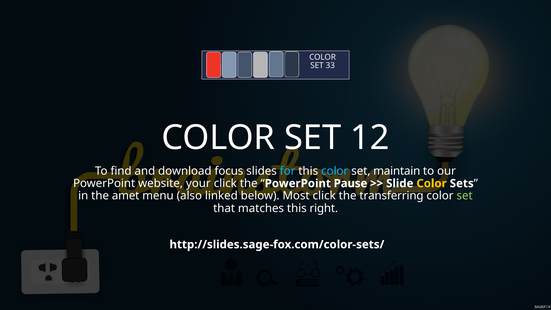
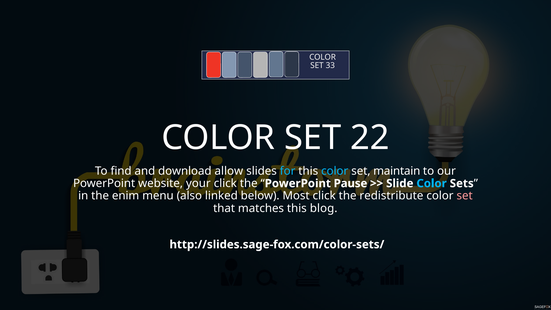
12: 12 -> 22
focus: focus -> allow
Color at (432, 183) colour: yellow -> light blue
amet: amet -> enim
transferring: transferring -> redistribute
set at (465, 196) colour: light green -> pink
right: right -> blog
